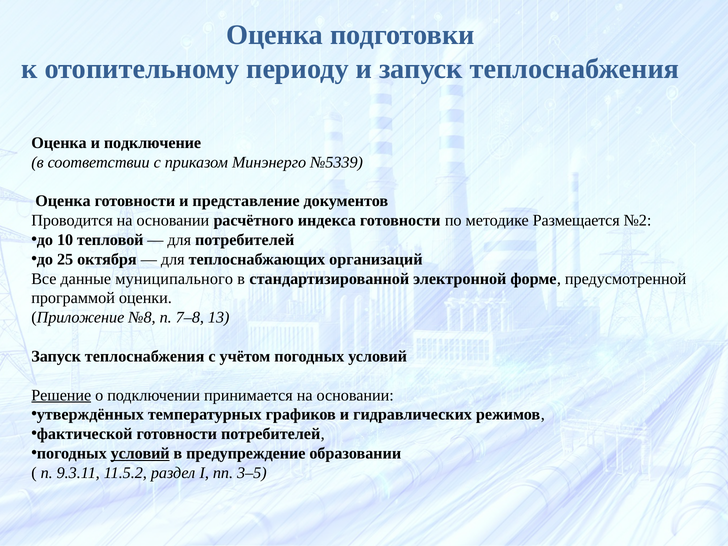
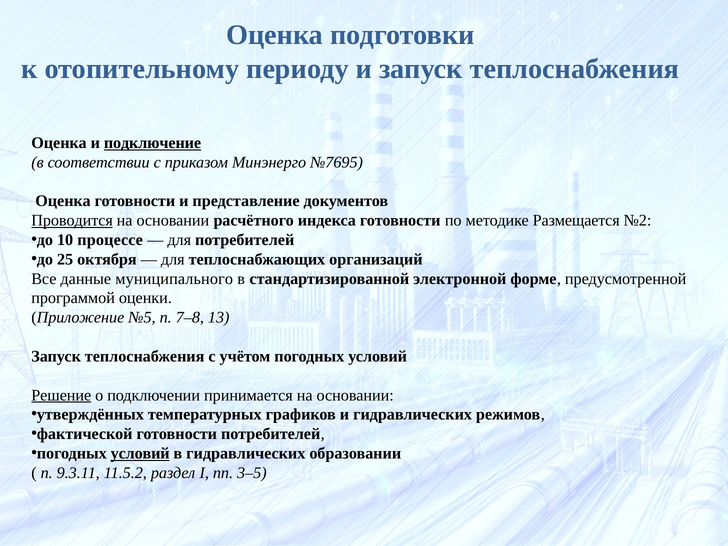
подключение underline: none -> present
№5339: №5339 -> №7695
Проводится underline: none -> present
тепловой: тепловой -> процессе
№8: №8 -> №5
в предупреждение: предупреждение -> гидравлических
